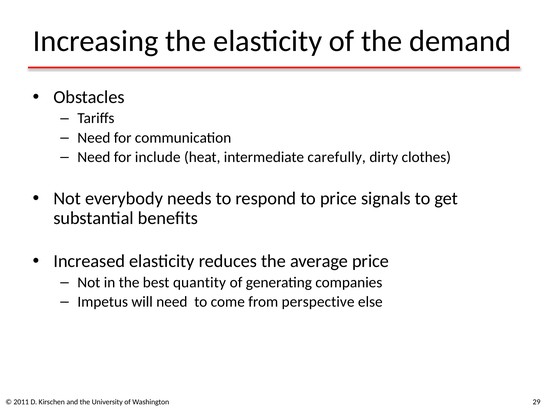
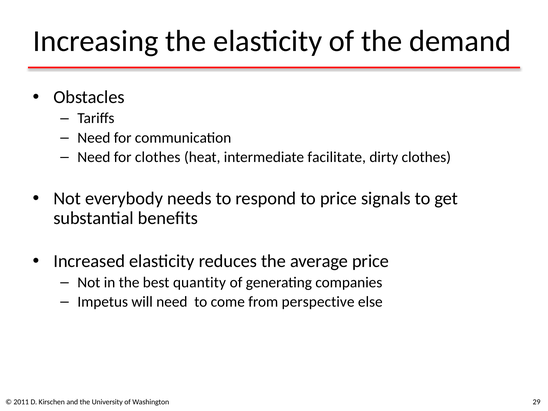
for include: include -> clothes
carefully: carefully -> facilitate
